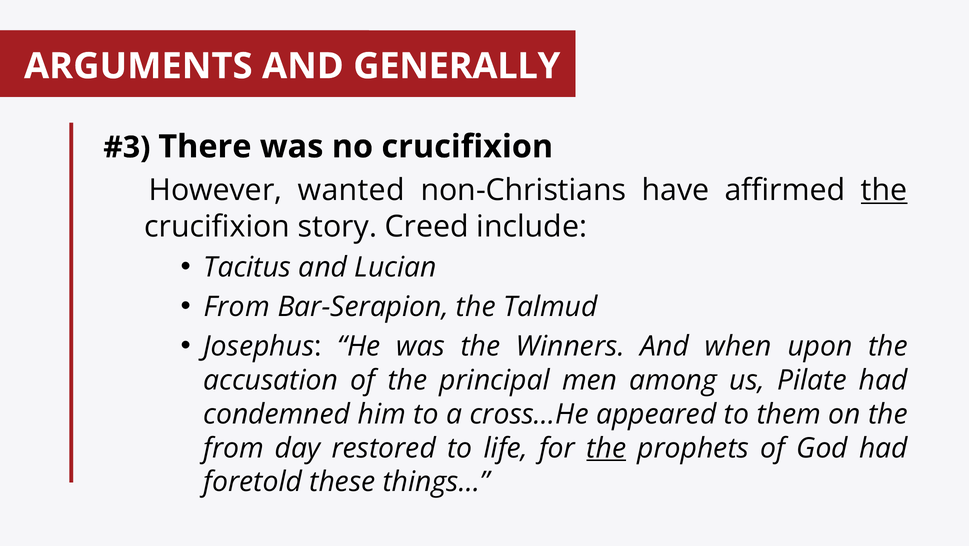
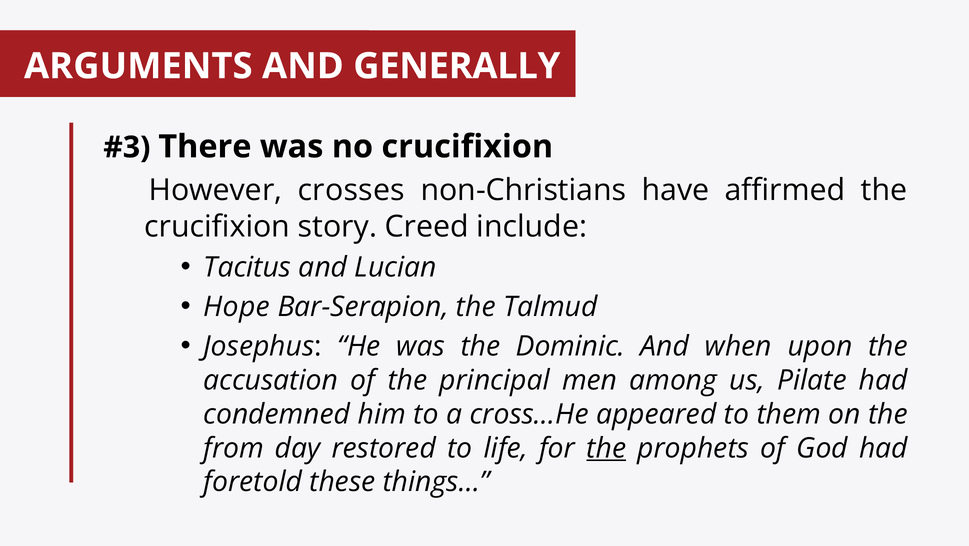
wanted: wanted -> crosses
the at (884, 190) underline: present -> none
From at (237, 307): From -> Hope
Winners: Winners -> Dominic
